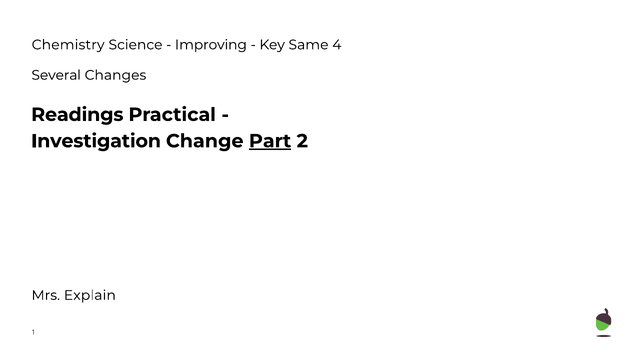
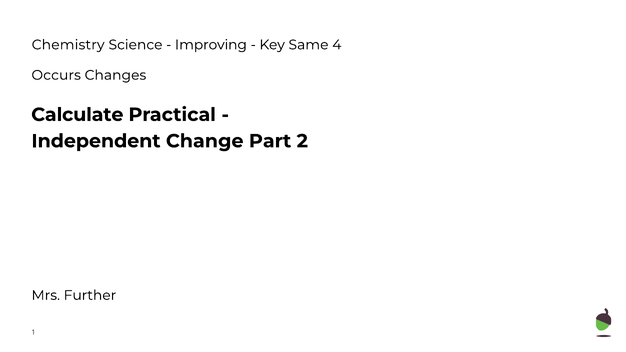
Several: Several -> Occurs
Readings: Readings -> Calculate
Investigation: Investigation -> Independent
Part underline: present -> none
Explain: Explain -> Further
